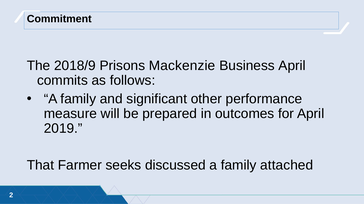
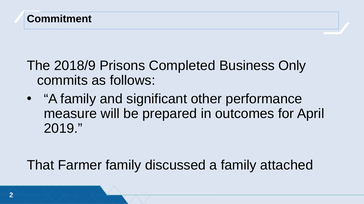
Mackenzie: Mackenzie -> Completed
Business April: April -> Only
Farmer seeks: seeks -> family
